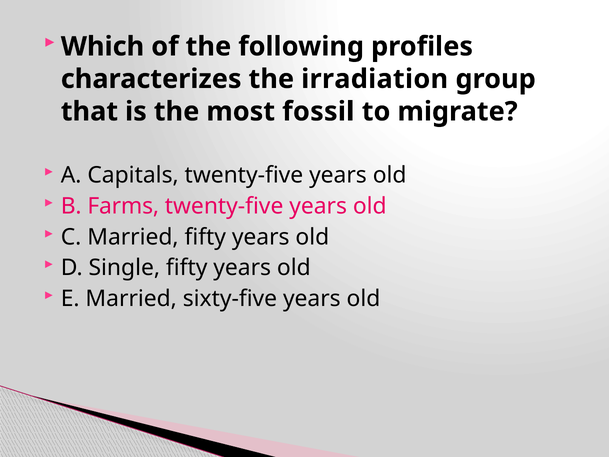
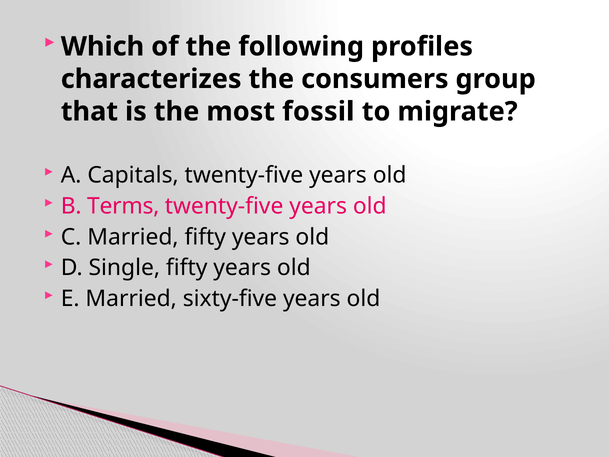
irradiation: irradiation -> consumers
Farms: Farms -> Terms
